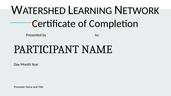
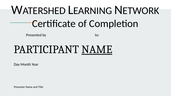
NAME at (97, 50) underline: none -> present
